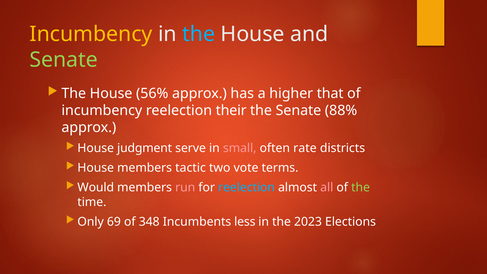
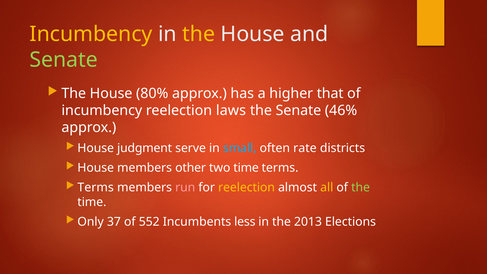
the at (199, 34) colour: light blue -> yellow
56%: 56% -> 80%
their: their -> laws
88%: 88% -> 46%
small colour: pink -> light blue
tactic: tactic -> other
two vote: vote -> time
Would at (96, 187): Would -> Terms
reelection at (247, 187) colour: light blue -> yellow
all colour: pink -> yellow
69: 69 -> 37
348: 348 -> 552
2023: 2023 -> 2013
